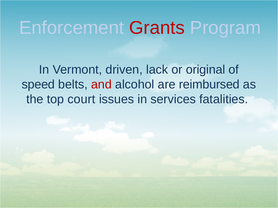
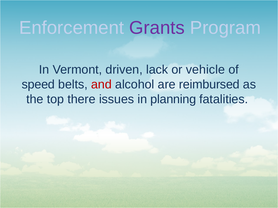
Grants colour: red -> purple
original: original -> vehicle
court: court -> there
services: services -> planning
